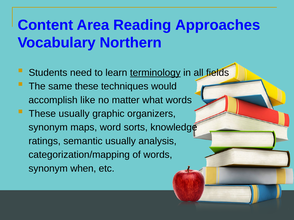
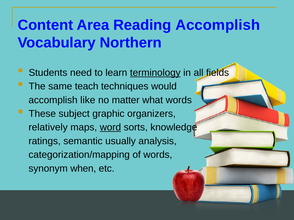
Reading Approaches: Approaches -> Accomplish
same these: these -> teach
These usually: usually -> subject
synonym at (48, 128): synonym -> relatively
word underline: none -> present
